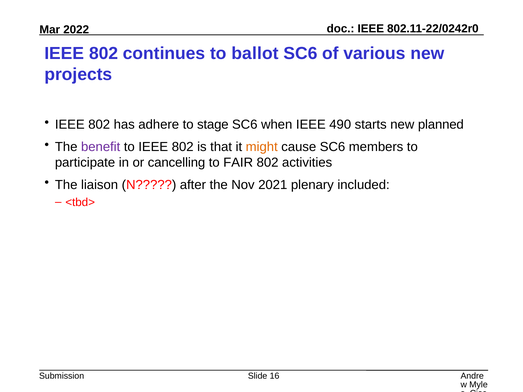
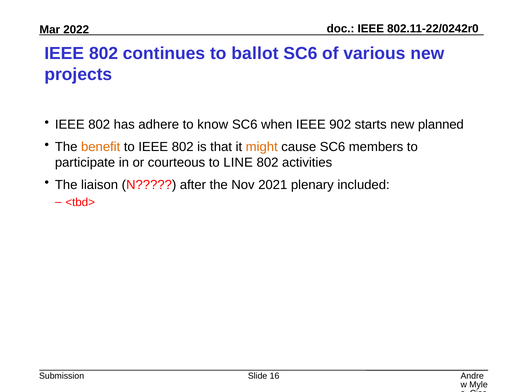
stage: stage -> know
490: 490 -> 902
benefit colour: purple -> orange
cancelling: cancelling -> courteous
FAIR: FAIR -> LINE
